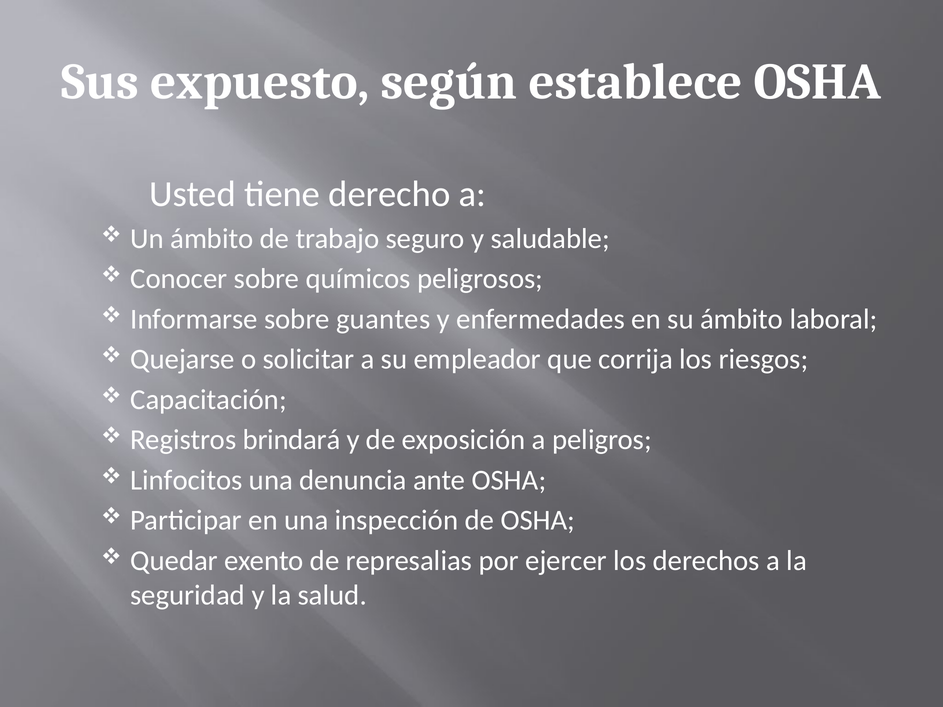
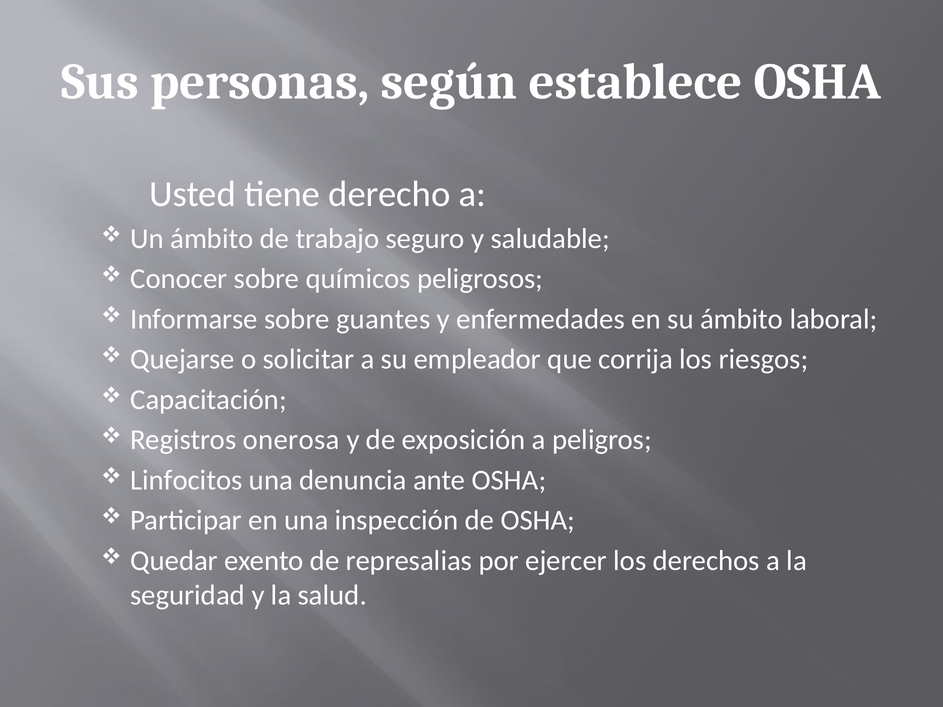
expuesto: expuesto -> personas
brindará: brindará -> onerosa
